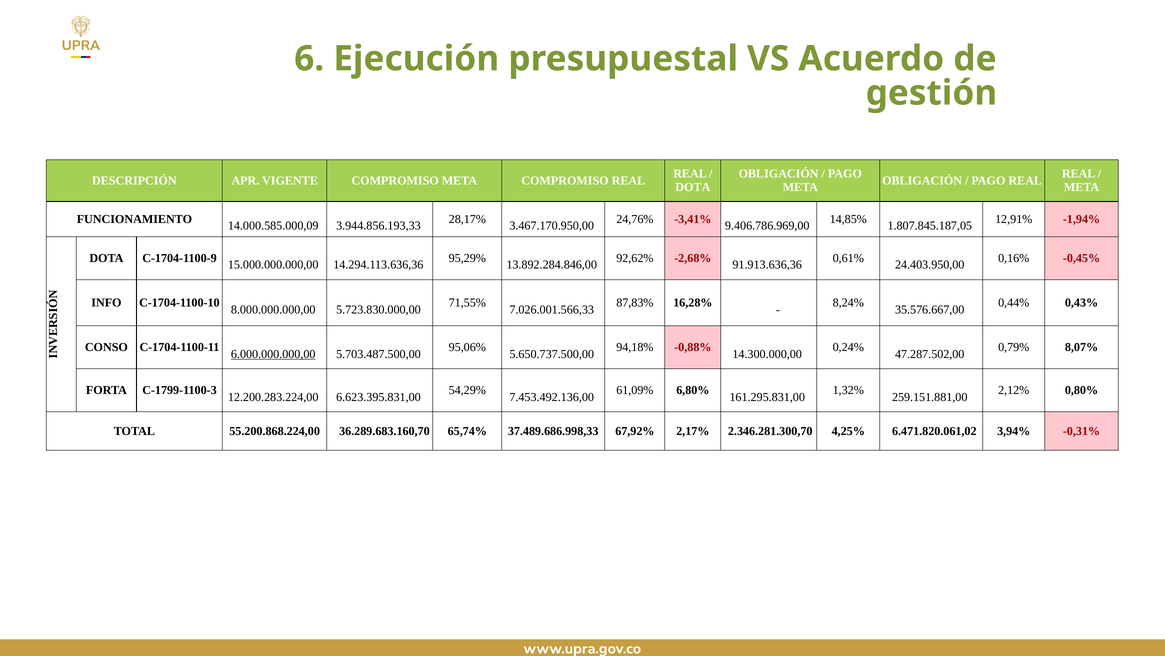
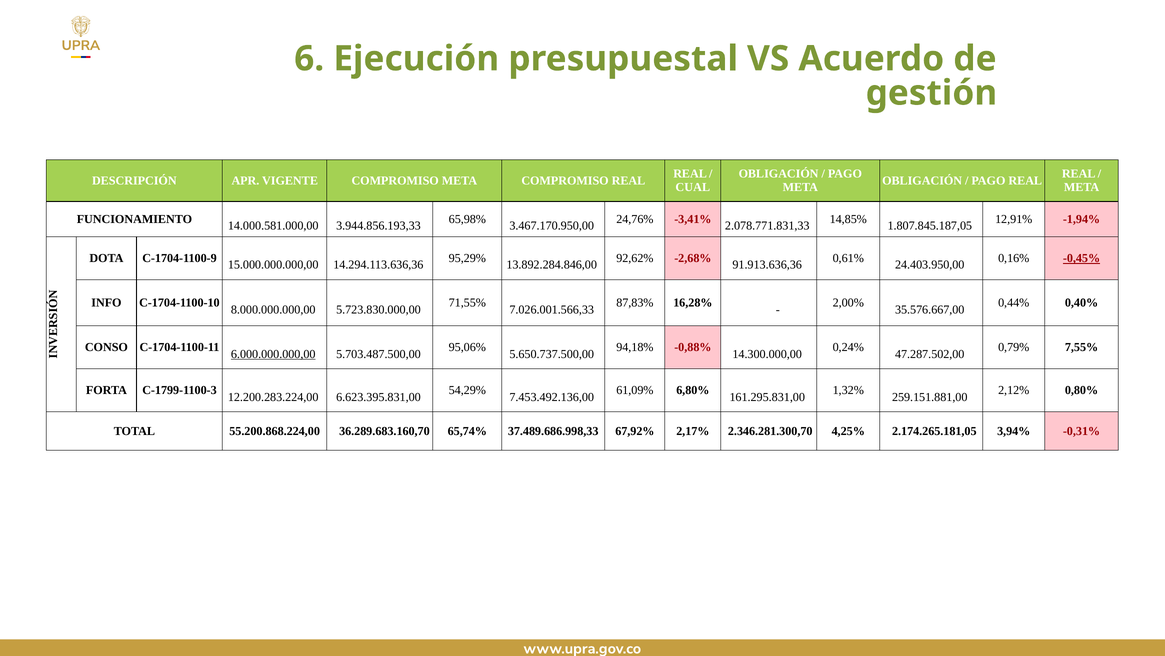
DOTA at (693, 187): DOTA -> CUAL
28,17%: 28,17% -> 65,98%
14.000.585.000,09: 14.000.585.000,09 -> 14.000.581.000,00
9.406.786.969,00: 9.406.786.969,00 -> 2.078.771.831,33
-0,45% underline: none -> present
8,24%: 8,24% -> 2,00%
0,43%: 0,43% -> 0,40%
8,07%: 8,07% -> 7,55%
6.471.820.061,02: 6.471.820.061,02 -> 2.174.265.181,05
